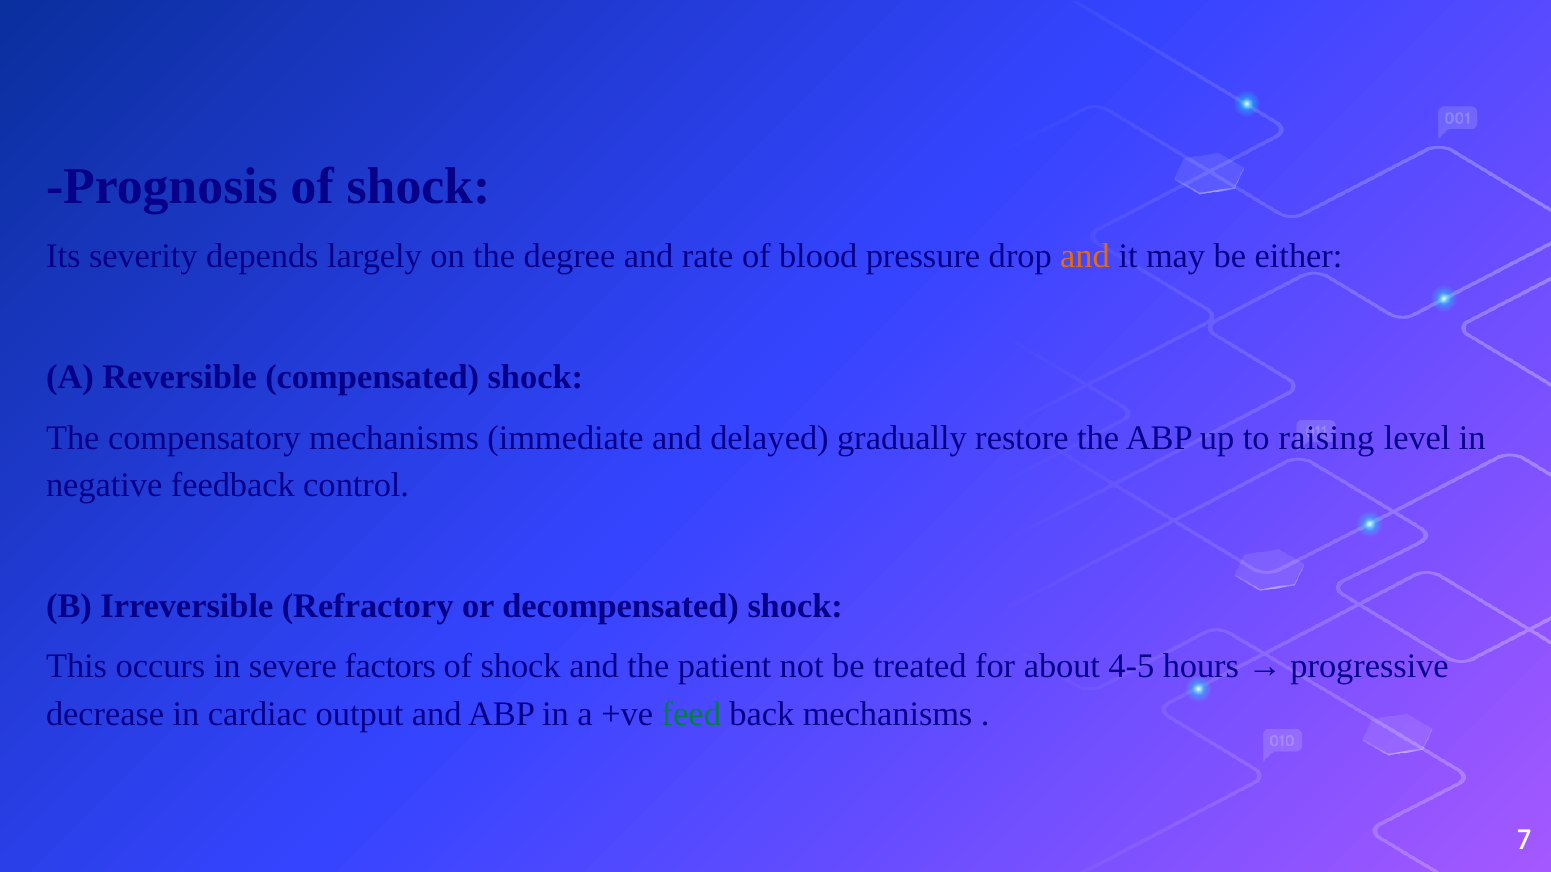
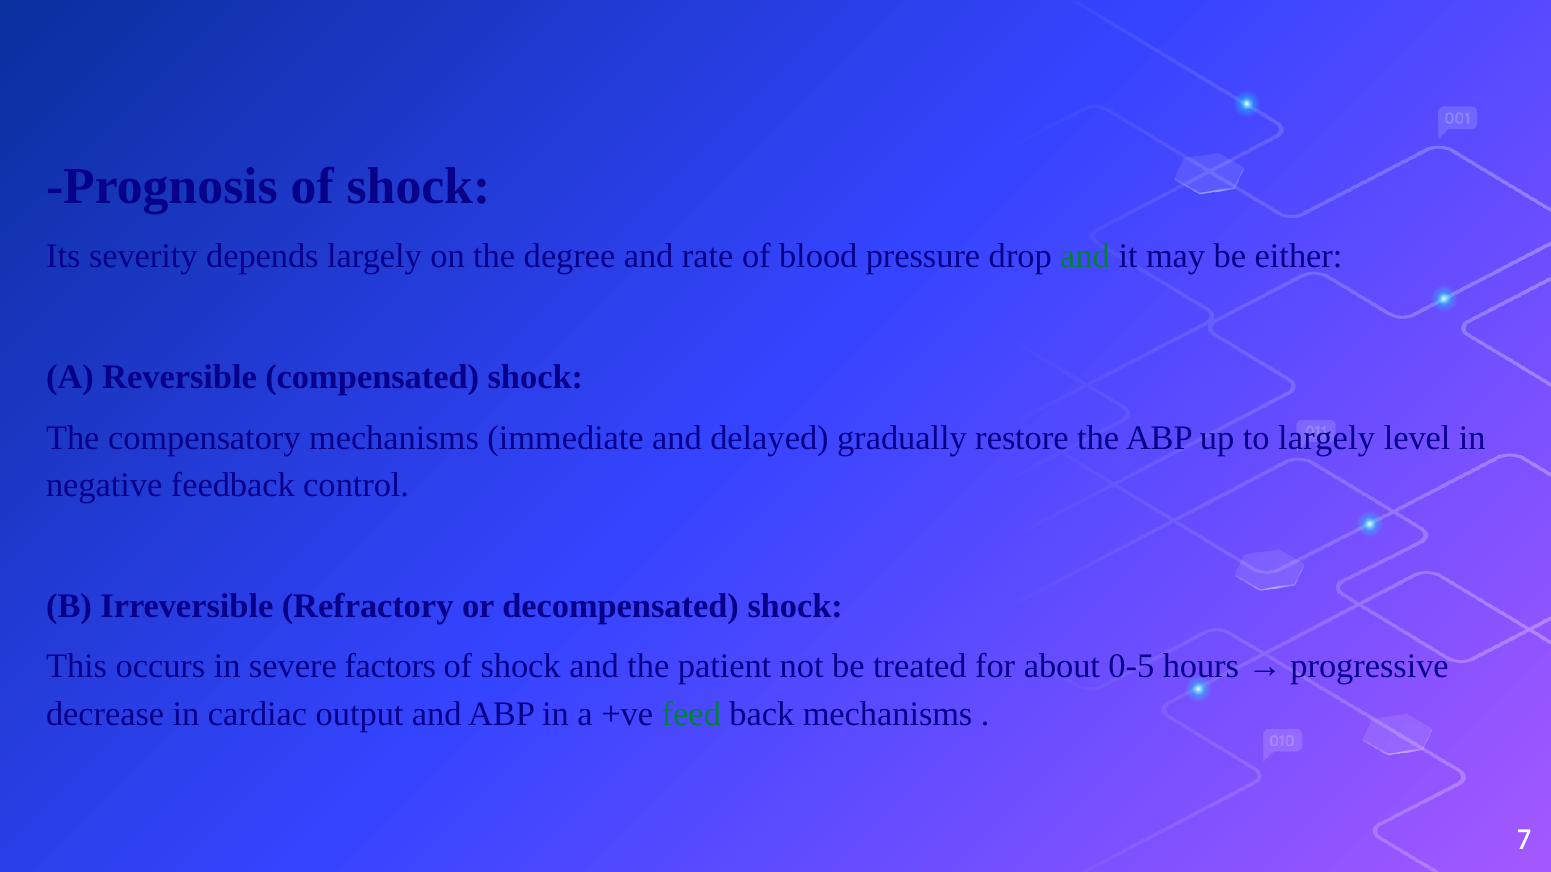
and at (1085, 257) colour: orange -> green
to raising: raising -> largely
4-5: 4-5 -> 0-5
